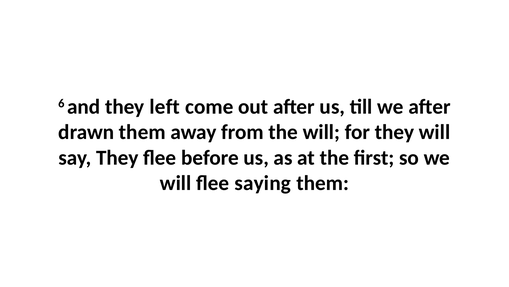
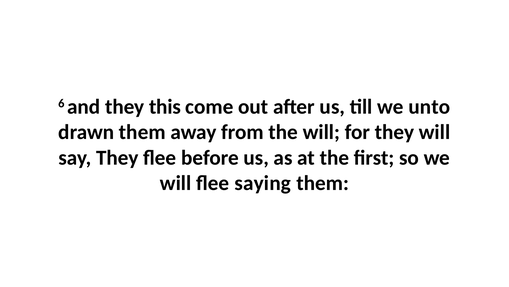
left: left -> this
we after: after -> unto
